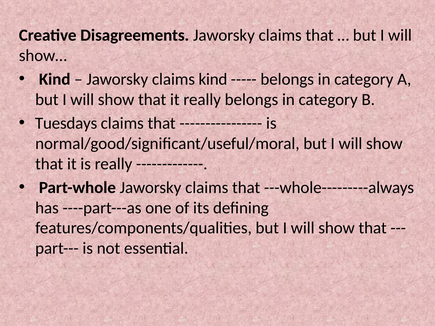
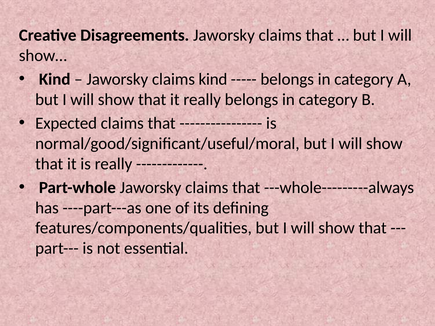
Tuesdays: Tuesdays -> Expected
